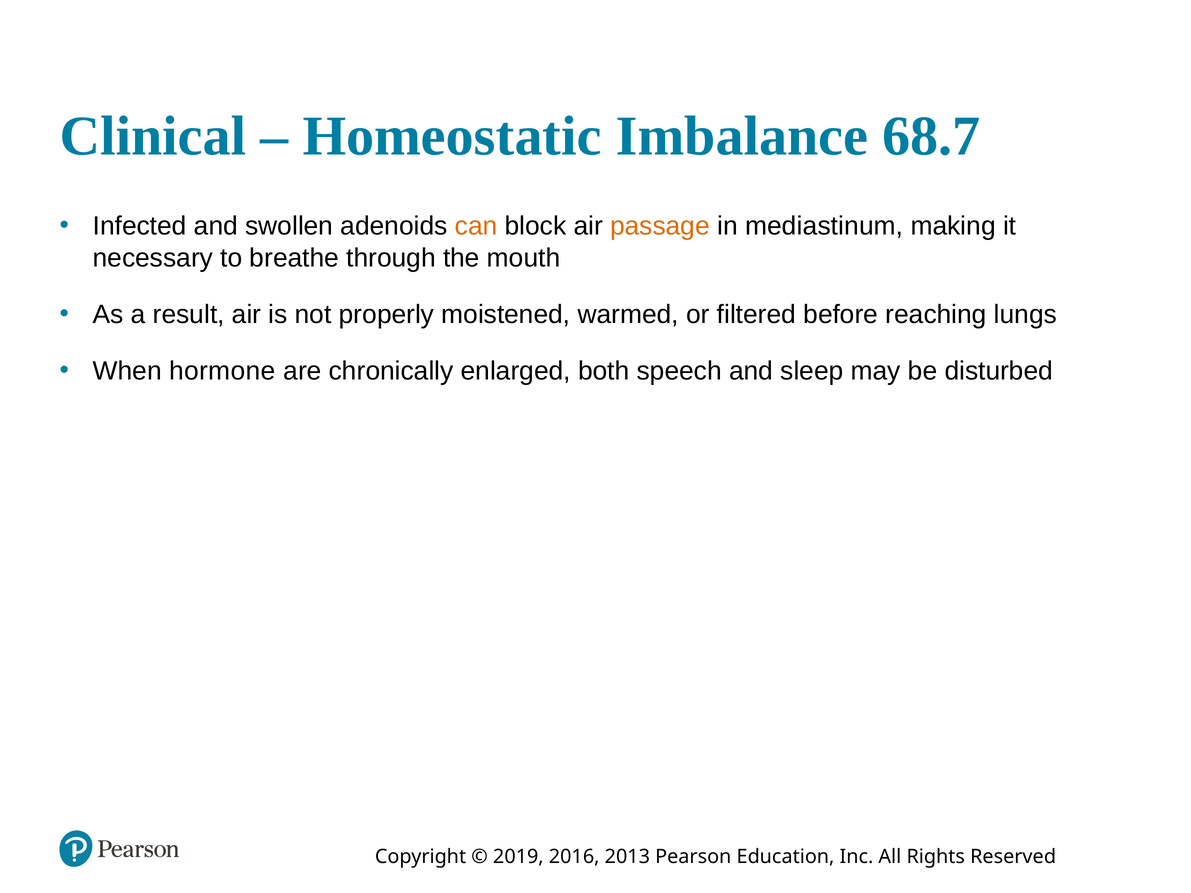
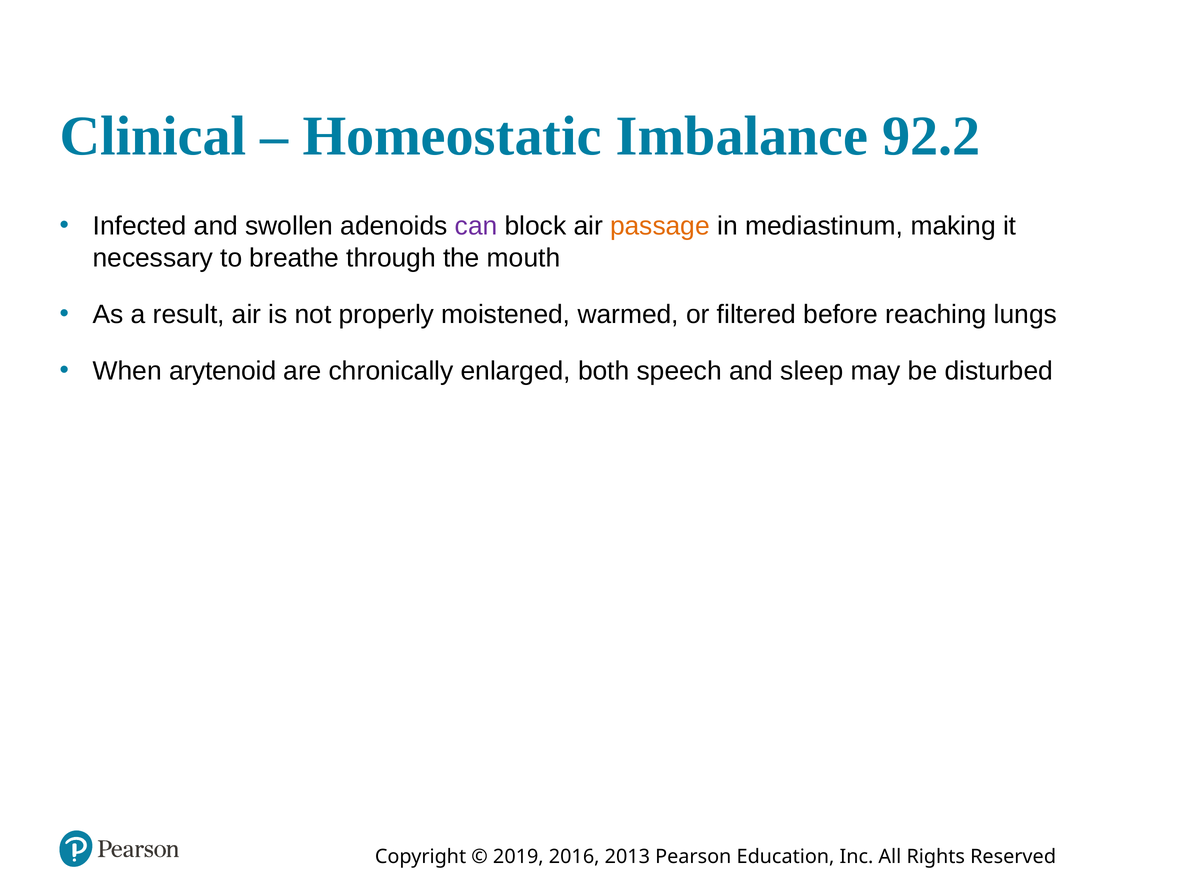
68.7: 68.7 -> 92.2
can colour: orange -> purple
hormone: hormone -> arytenoid
